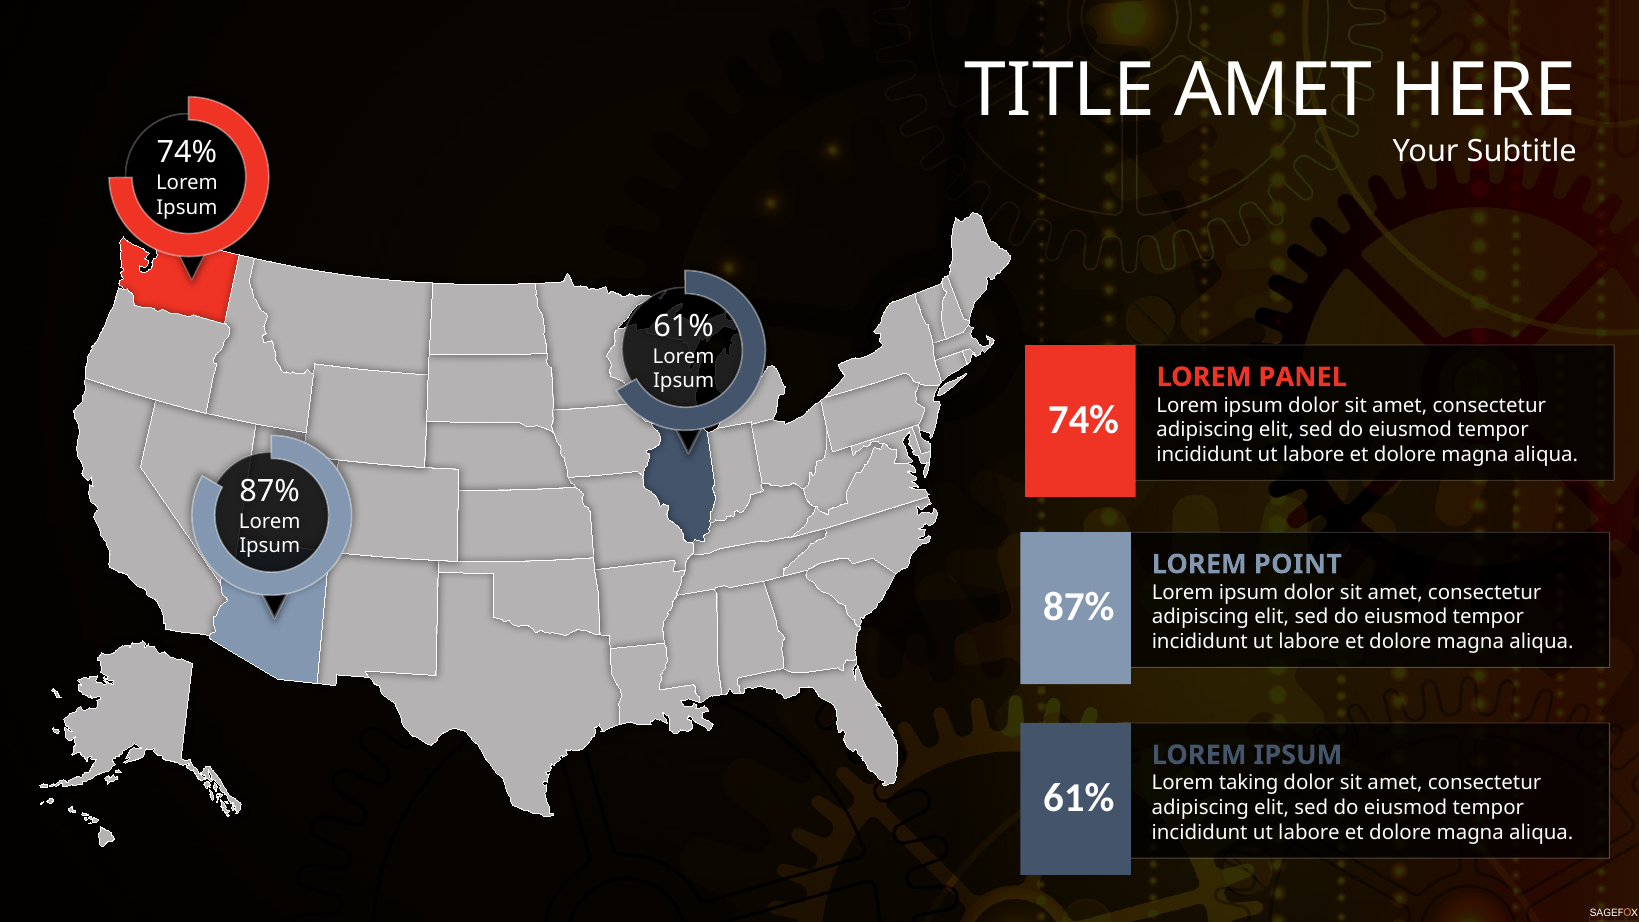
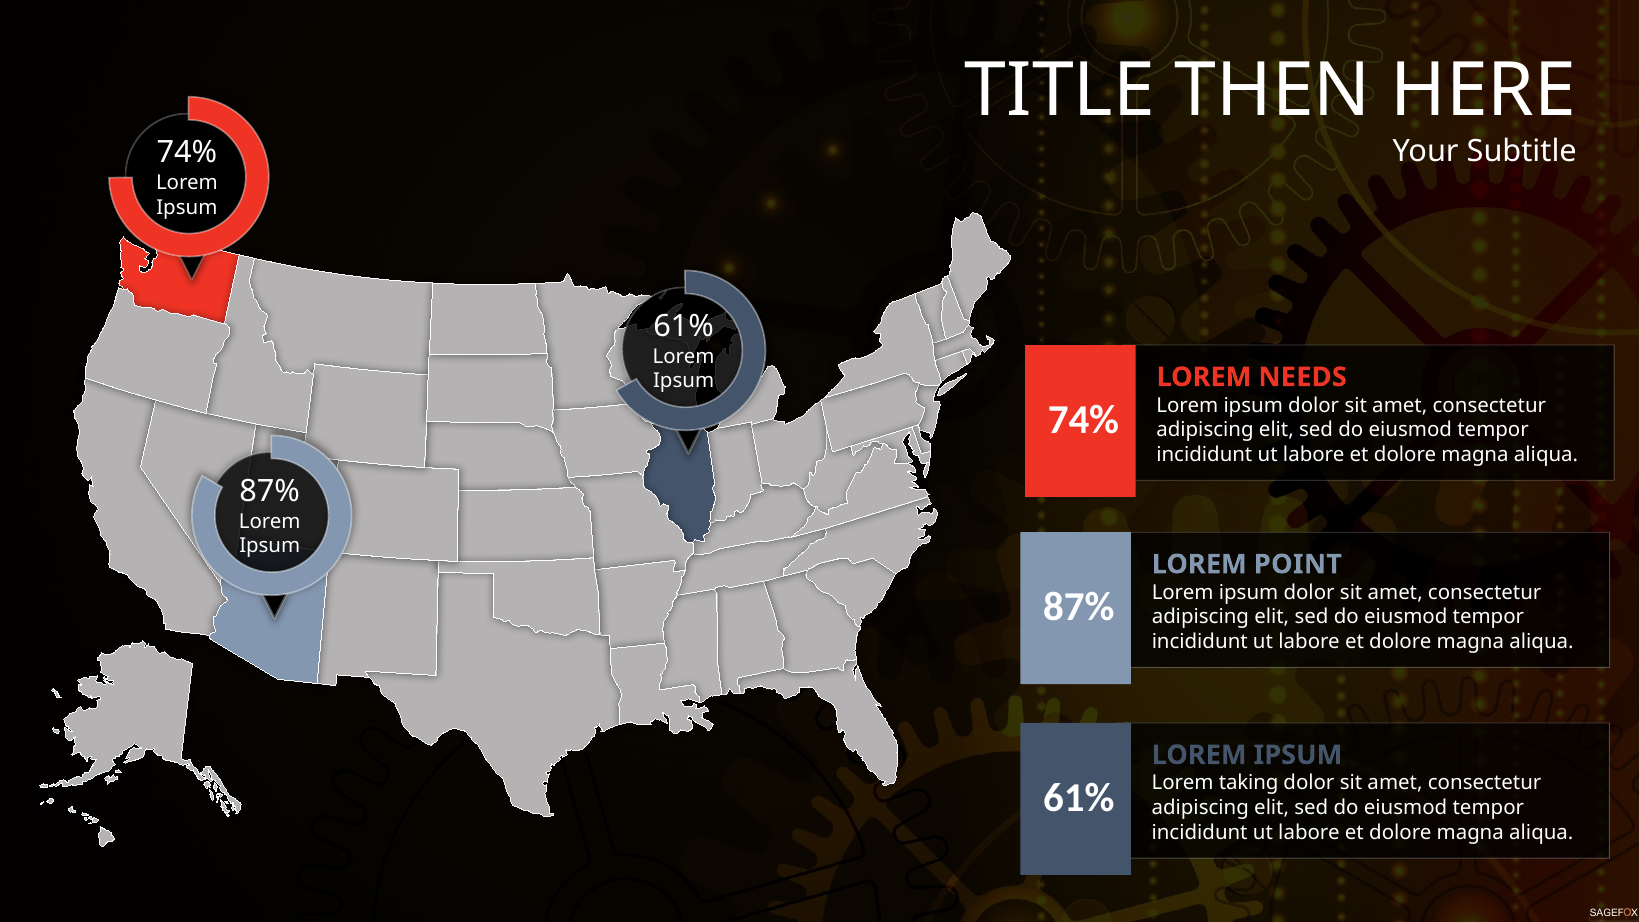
TITLE AMET: AMET -> THEN
PANEL: PANEL -> NEEDS
